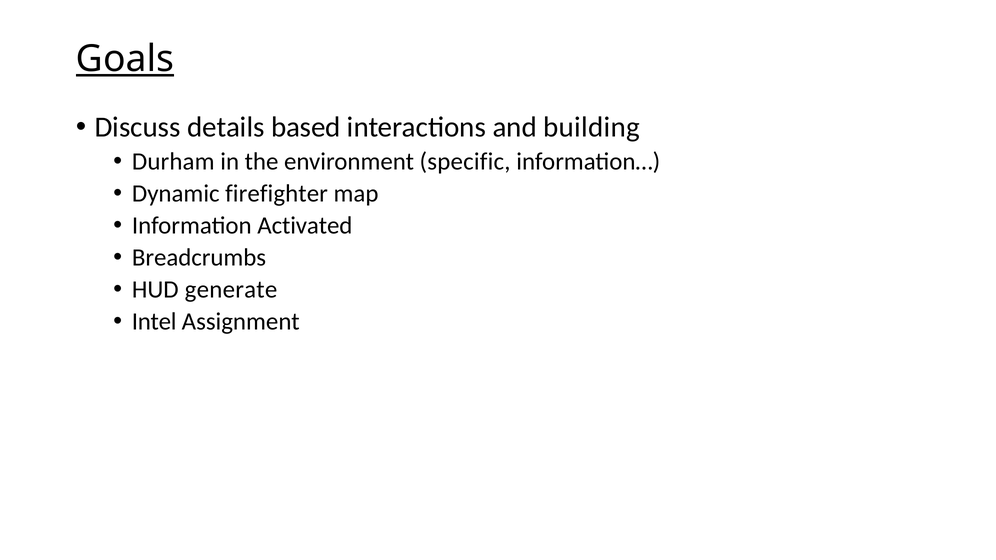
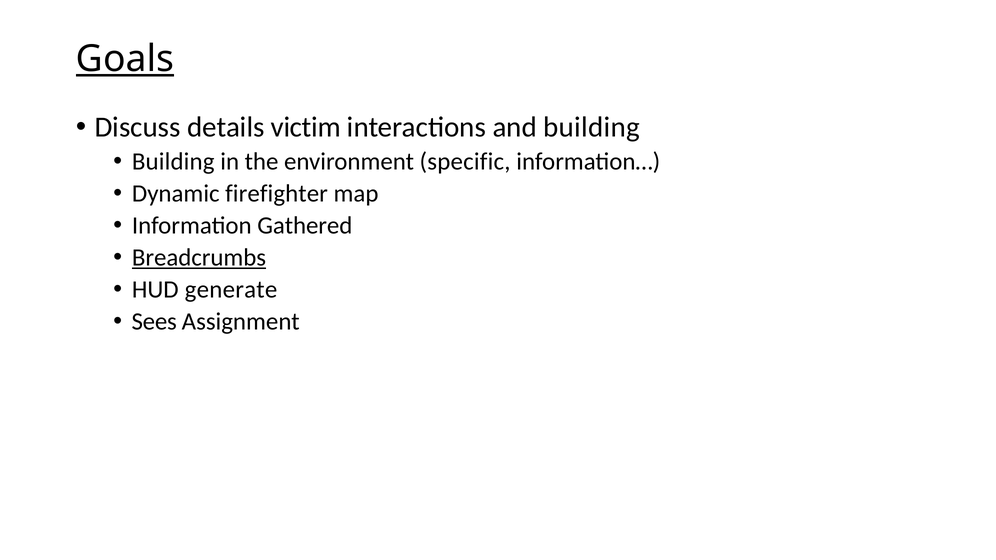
based: based -> victim
Durham at (173, 161): Durham -> Building
Activated: Activated -> Gathered
Breadcrumbs underline: none -> present
Intel: Intel -> Sees
